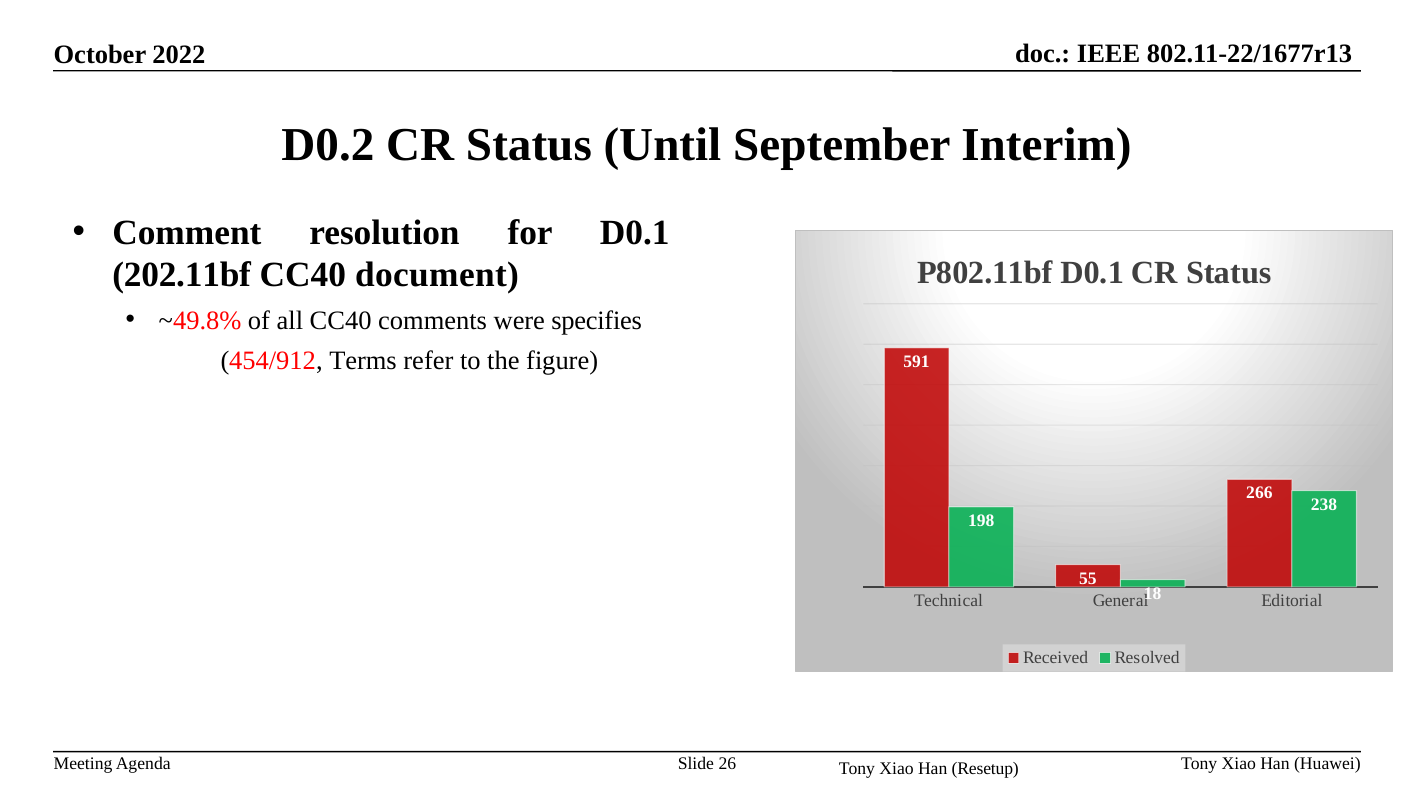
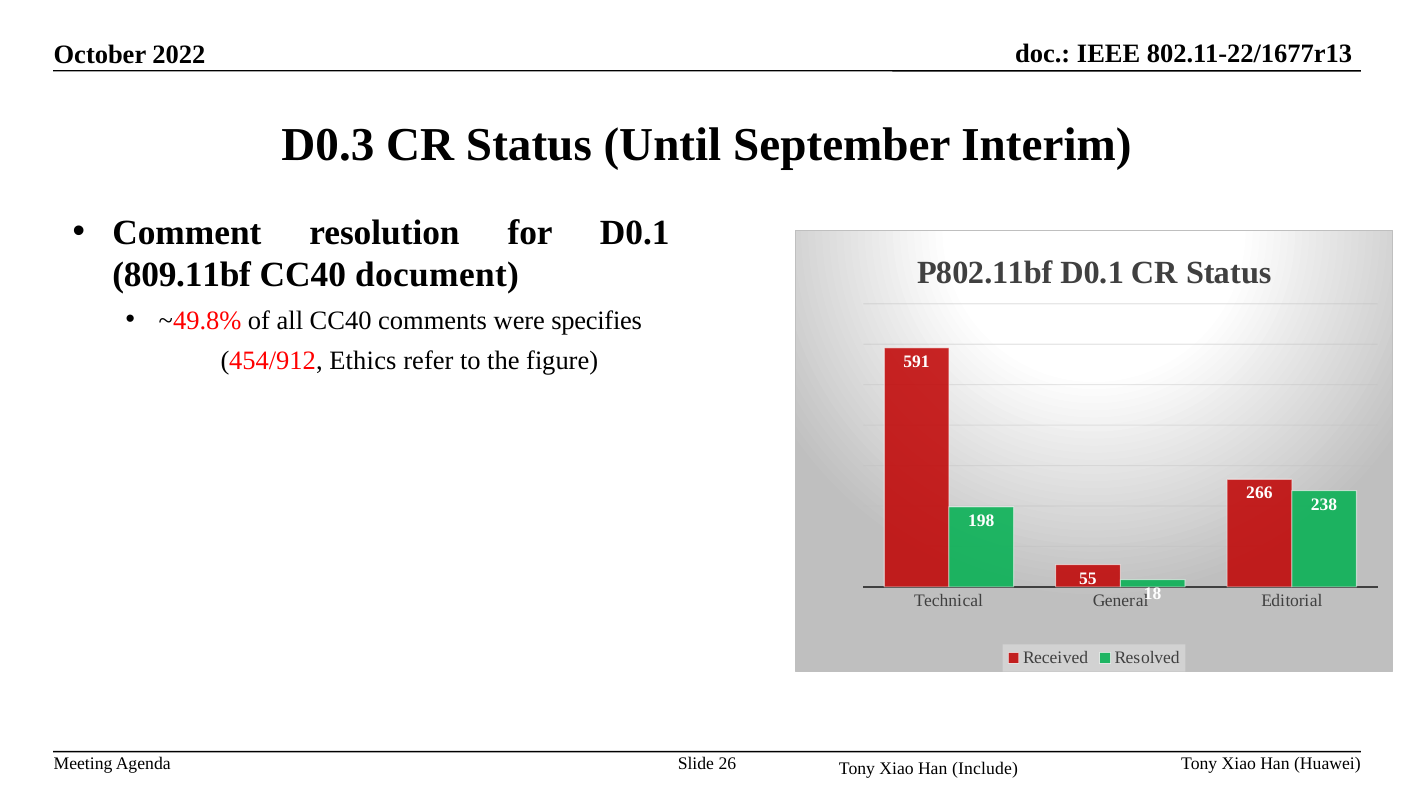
D0.2: D0.2 -> D0.3
202.11bf: 202.11bf -> 809.11bf
Terms: Terms -> Ethics
Resetup: Resetup -> Include
